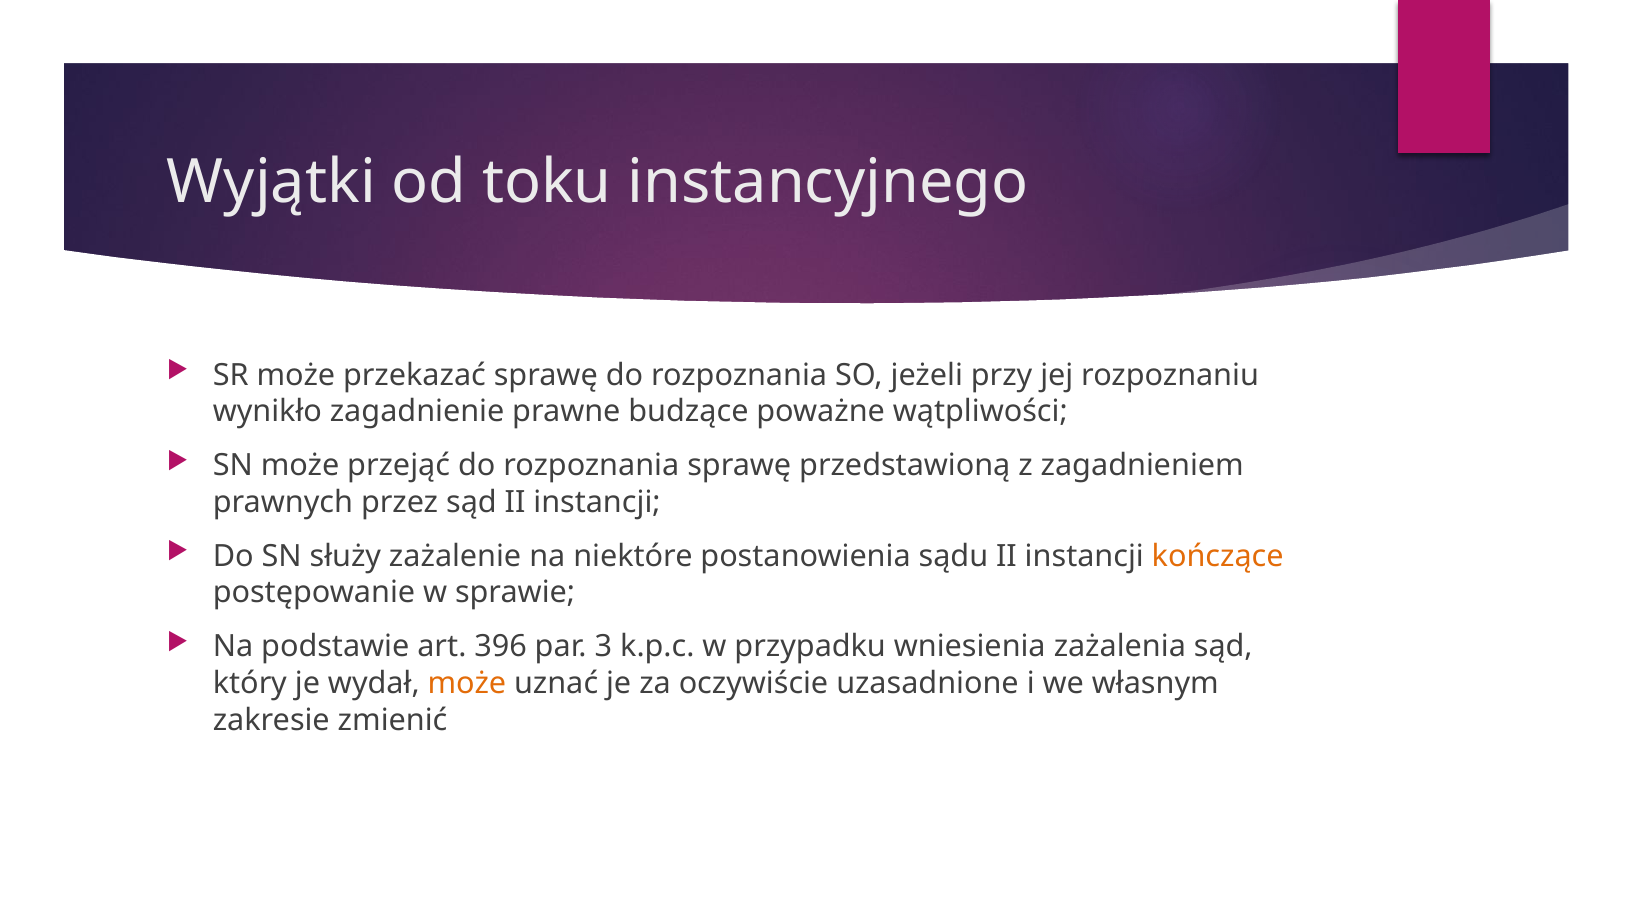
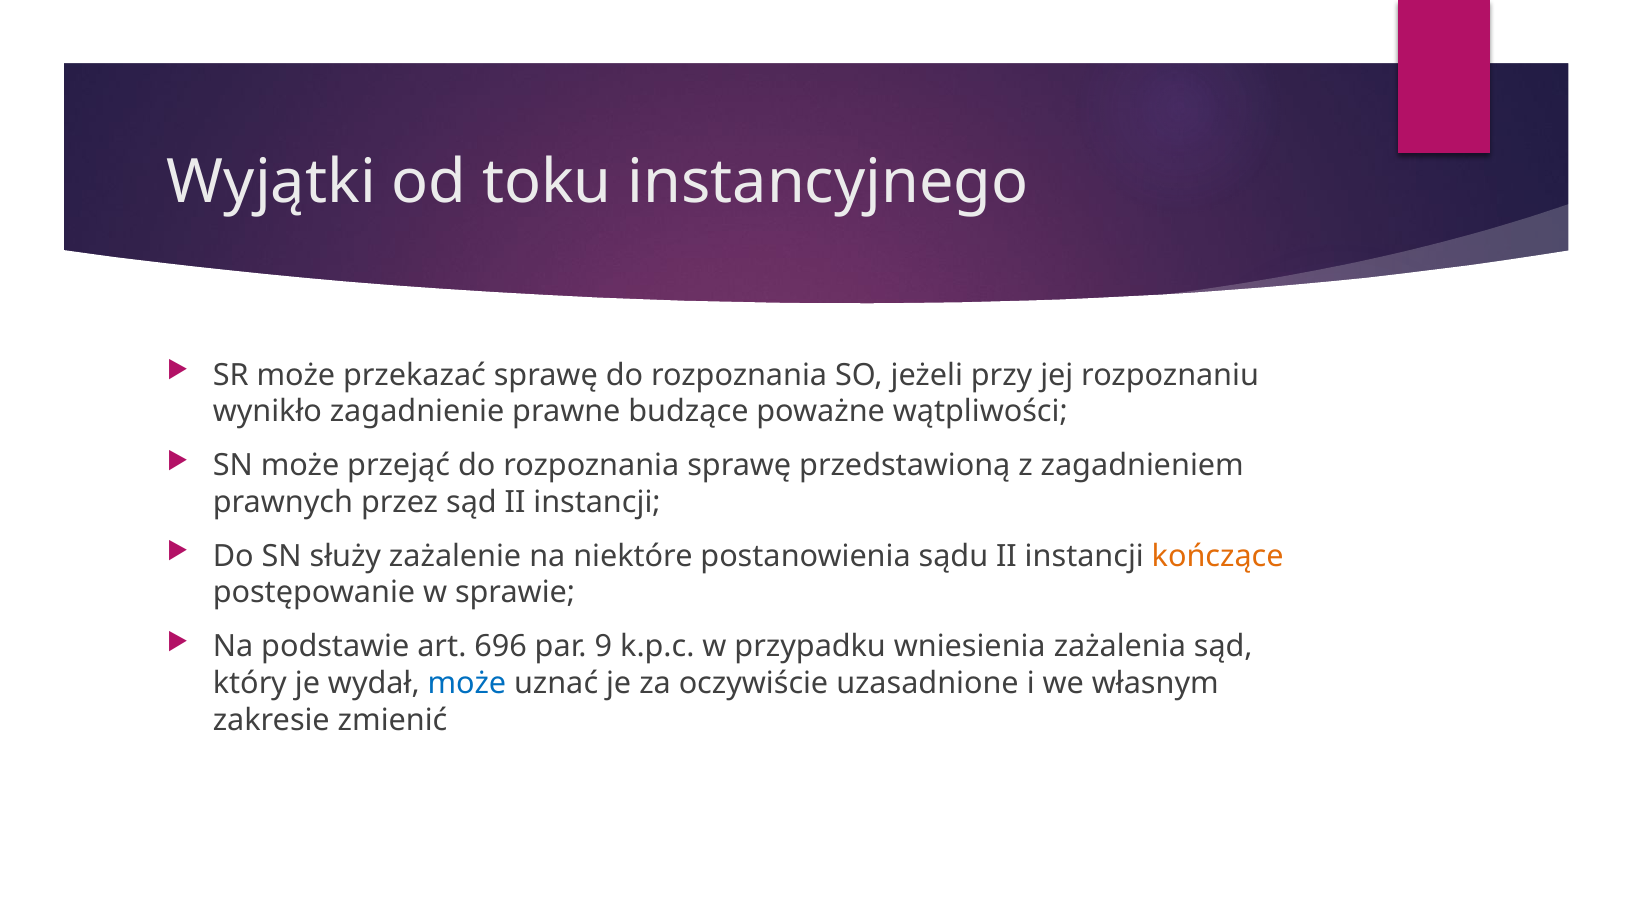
396: 396 -> 696
3: 3 -> 9
może at (467, 684) colour: orange -> blue
